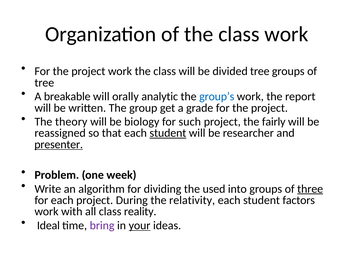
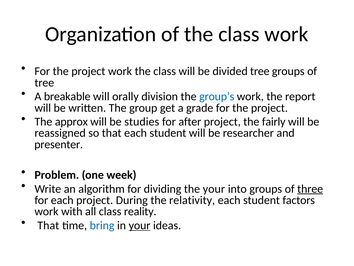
analytic: analytic -> division
theory: theory -> approx
biology: biology -> studies
such: such -> after
student at (168, 133) underline: present -> none
presenter underline: present -> none
the used: used -> your
Ideal at (48, 225): Ideal -> That
bring colour: purple -> blue
